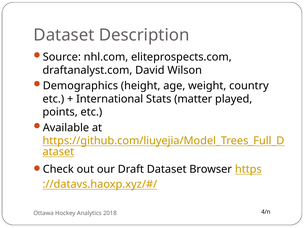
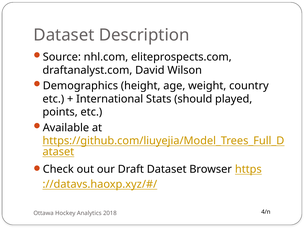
matter: matter -> should
